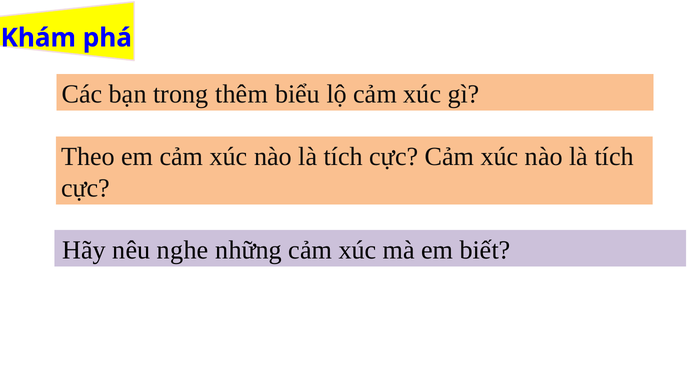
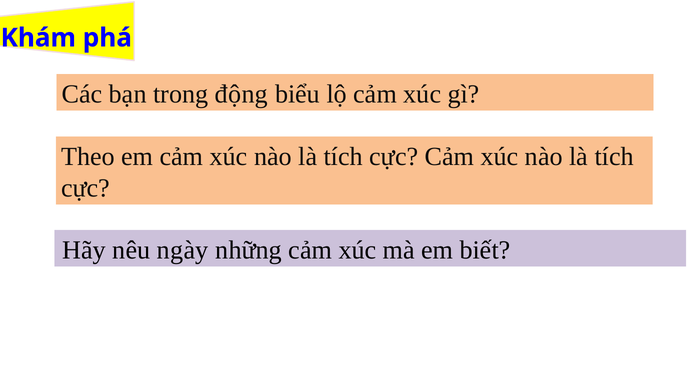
thêm: thêm -> động
nghe: nghe -> ngày
